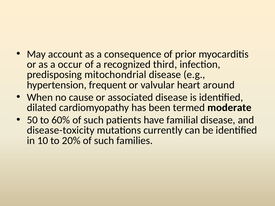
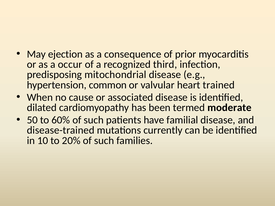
account: account -> ejection
frequent: frequent -> common
around: around -> trained
disease-toxicity: disease-toxicity -> disease-trained
